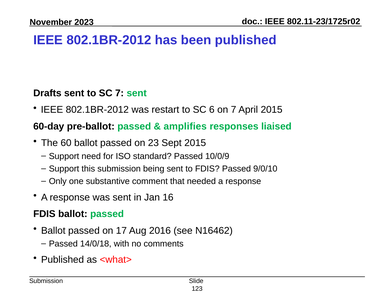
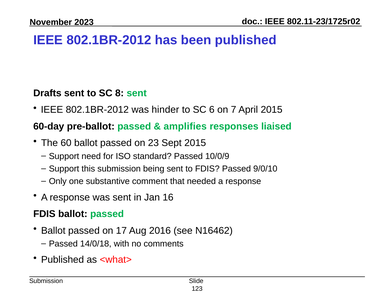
SC 7: 7 -> 8
restart: restart -> hinder
